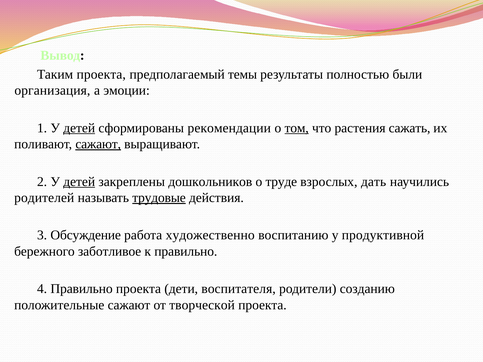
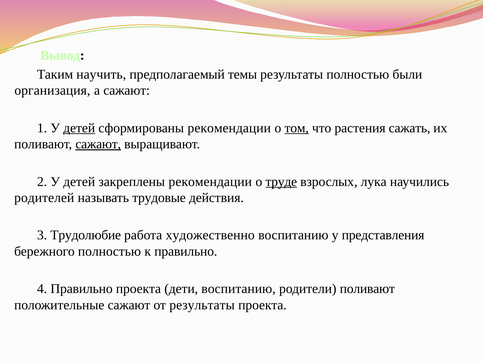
Таким проекта: проекта -> научить
а эмоции: эмоции -> сажают
детей at (79, 182) underline: present -> none
закреплены дошкольников: дошкольников -> рекомендации
труде underline: none -> present
дать: дать -> лука
трудовые underline: present -> none
Обсуждение: Обсуждение -> Трудолюбие
продуктивной: продуктивной -> представления
бережного заботливое: заботливое -> полностью
дети воспитателя: воспитателя -> воспитанию
родители созданию: созданию -> поливают
от творческой: творческой -> результаты
